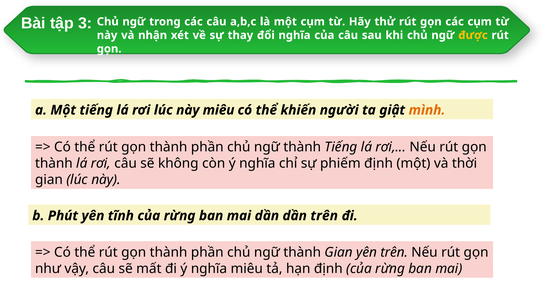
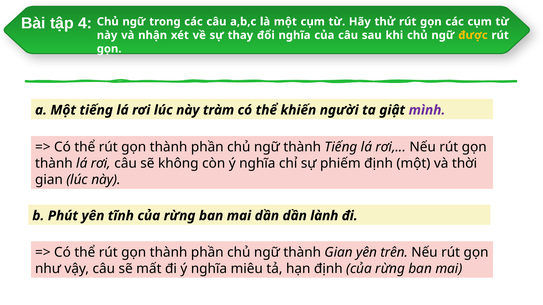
3: 3 -> 4
này miêu: miêu -> tràm
mình colour: orange -> purple
dần trên: trên -> lành
